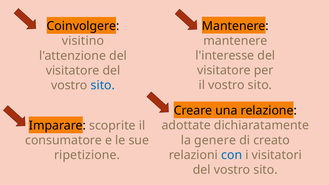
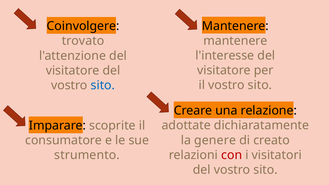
visitino: visitino -> trovato
con colour: blue -> red
ripetizione: ripetizione -> strumento
